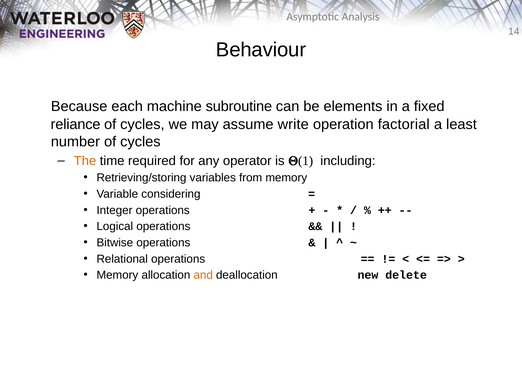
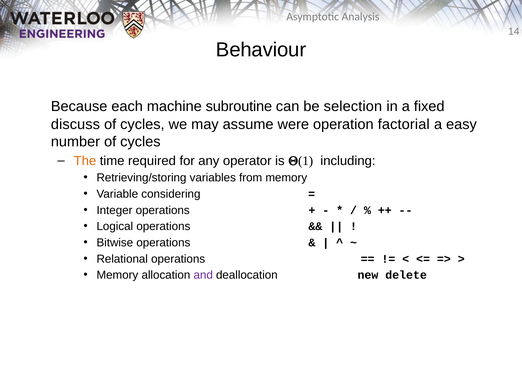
elements: elements -> selection
reliance: reliance -> discuss
write: write -> were
least: least -> easy
and colour: orange -> purple
